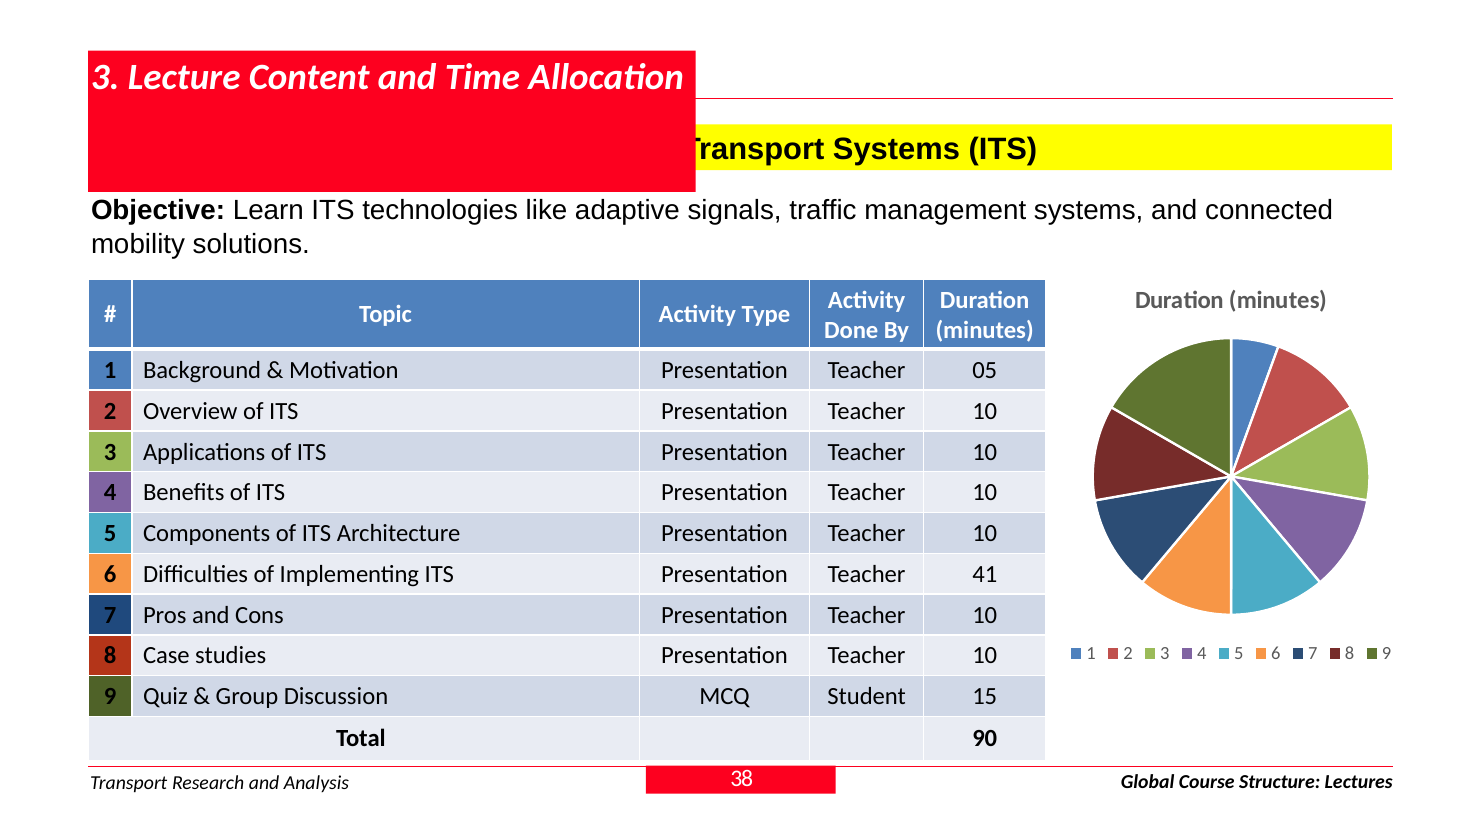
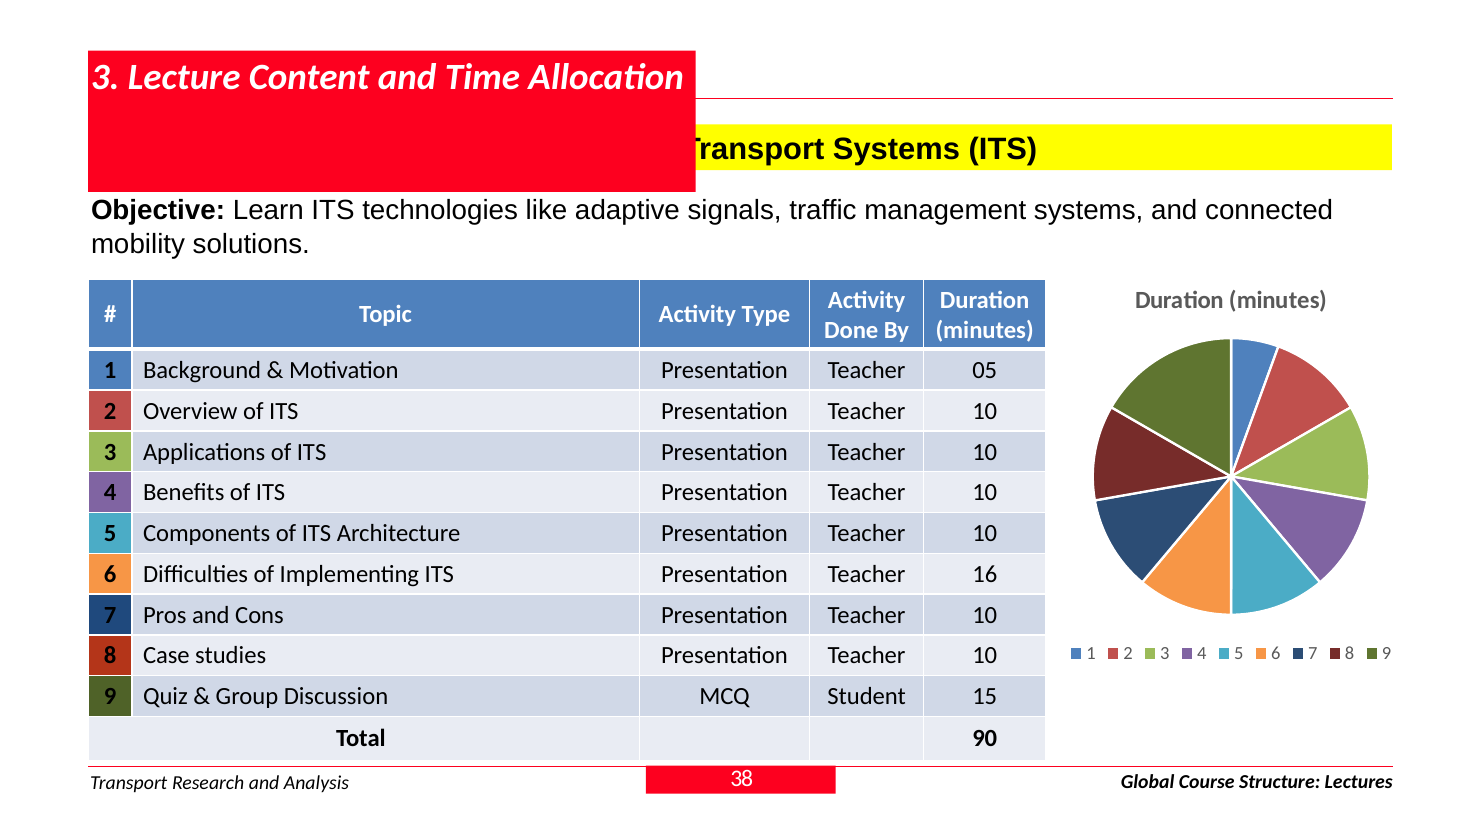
41: 41 -> 16
